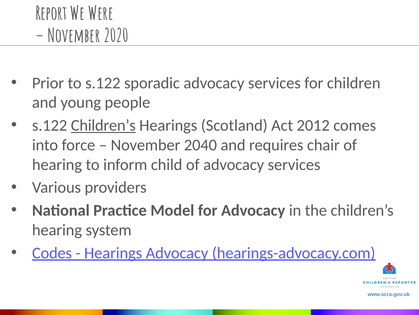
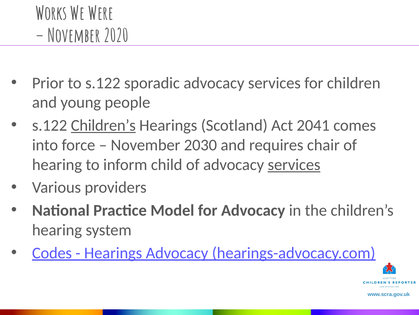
Report: Report -> Works
2012: 2012 -> 2041
2040: 2040 -> 2030
services at (294, 164) underline: none -> present
